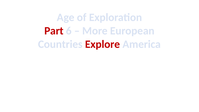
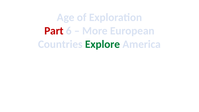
Explore colour: red -> green
